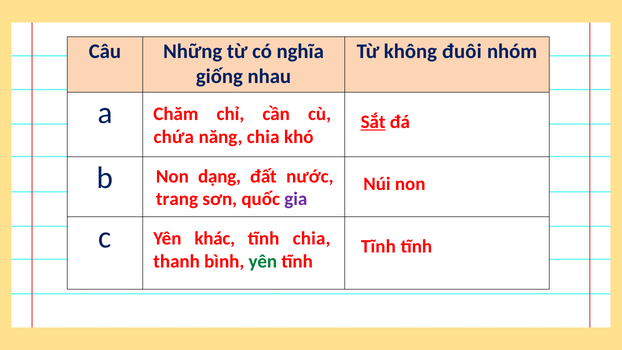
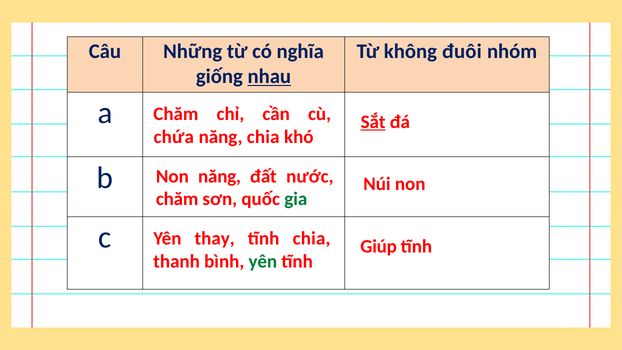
nhau underline: none -> present
Non dạng: dạng -> năng
trang at (177, 199): trang -> chăm
gia colour: purple -> green
khác: khác -> thay
Tĩnh at (378, 246): Tĩnh -> Giúp
